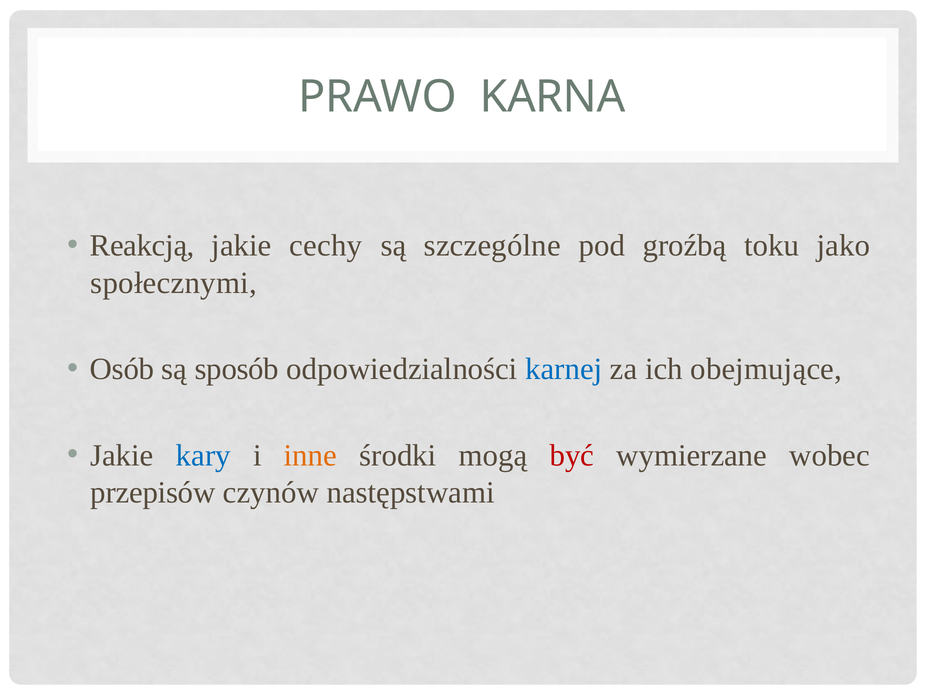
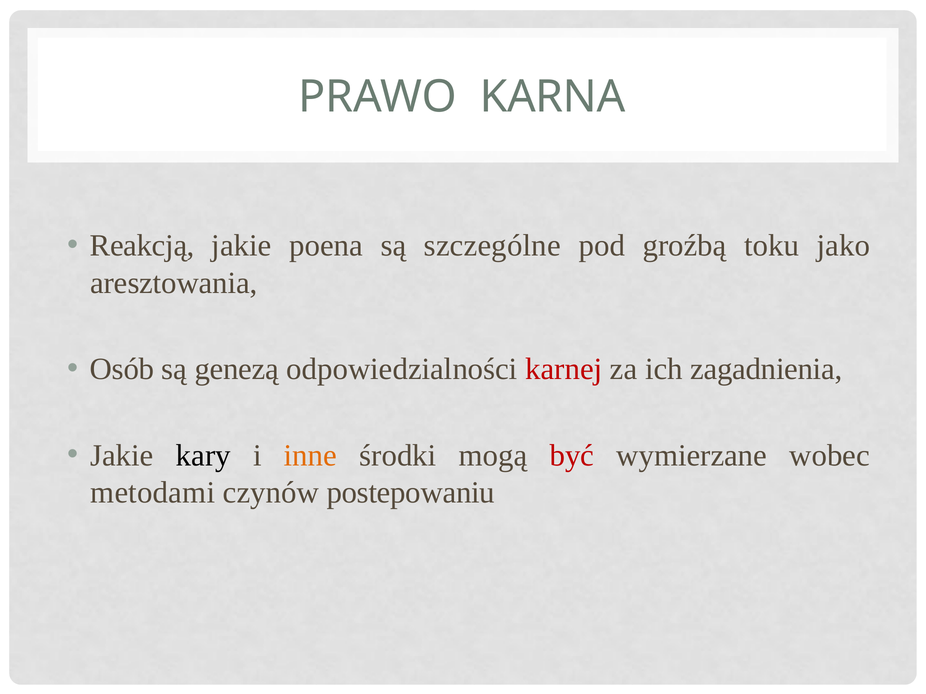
cechy: cechy -> poena
społecznymi: społecznymi -> aresztowania
sposób: sposób -> genezą
karnej colour: blue -> red
obejmujące: obejmujące -> zagadnienia
kary colour: blue -> black
przepisów: przepisów -> metodami
następstwami: następstwami -> postepowaniu
